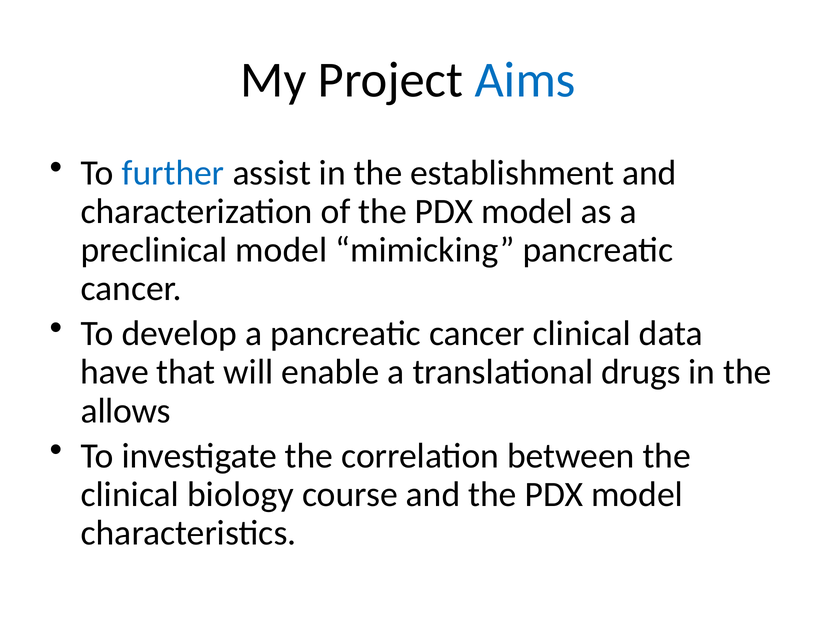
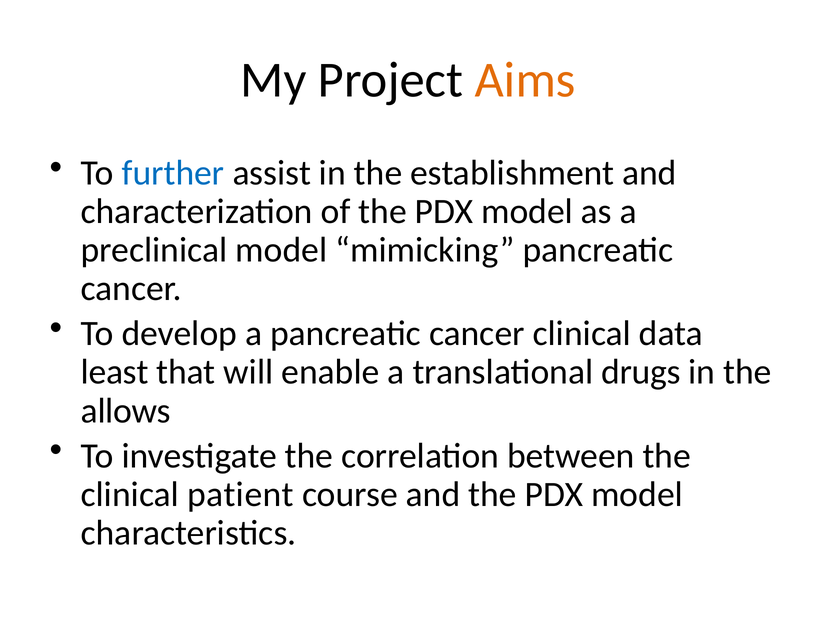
Aims colour: blue -> orange
have: have -> least
biology: biology -> patient
